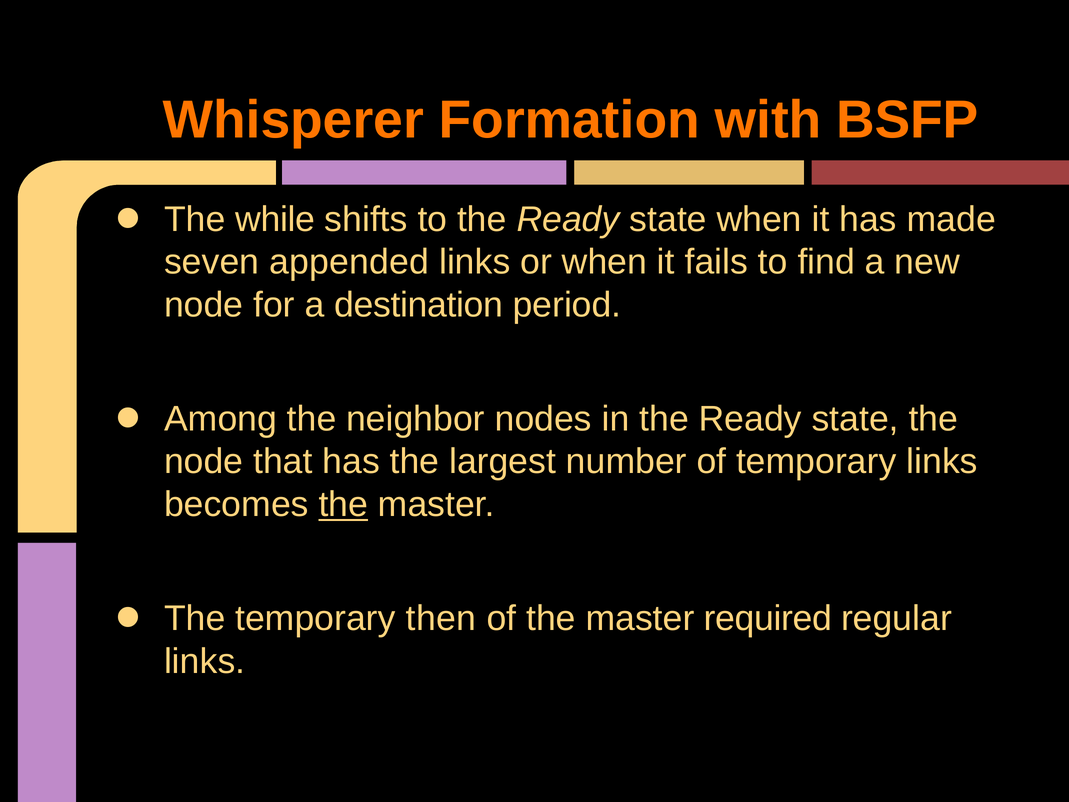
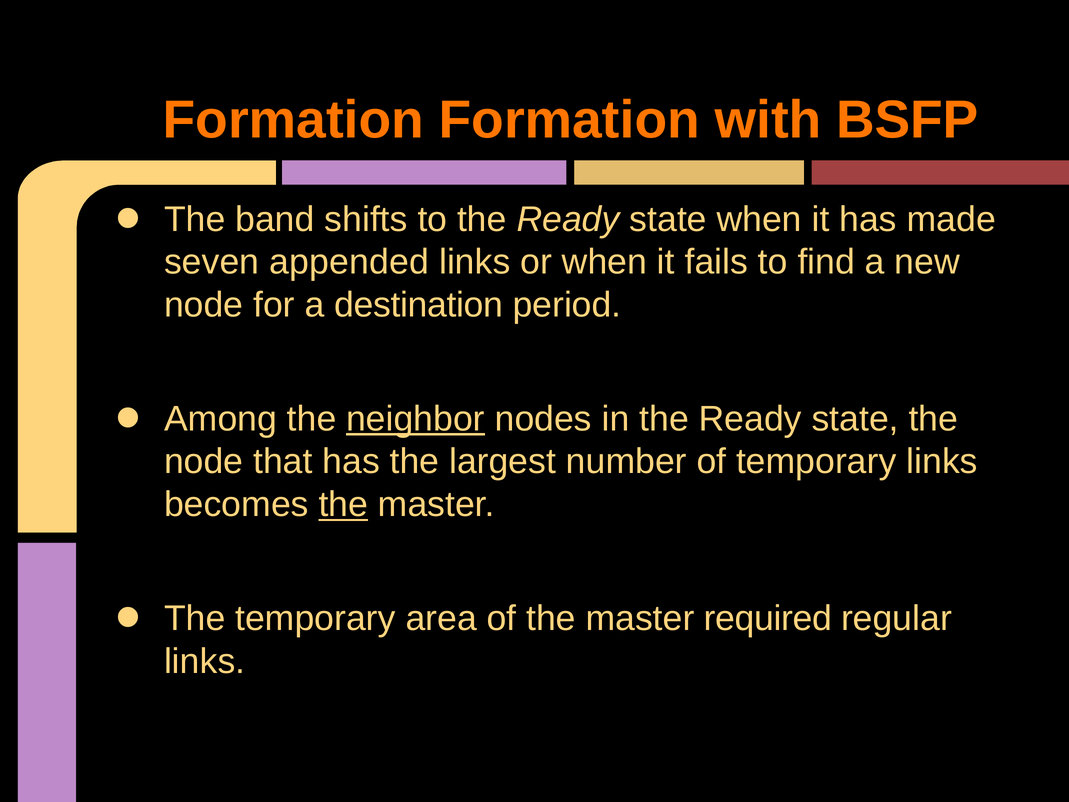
Whisperer at (293, 120): Whisperer -> Formation
while: while -> band
neighbor underline: none -> present
then: then -> area
